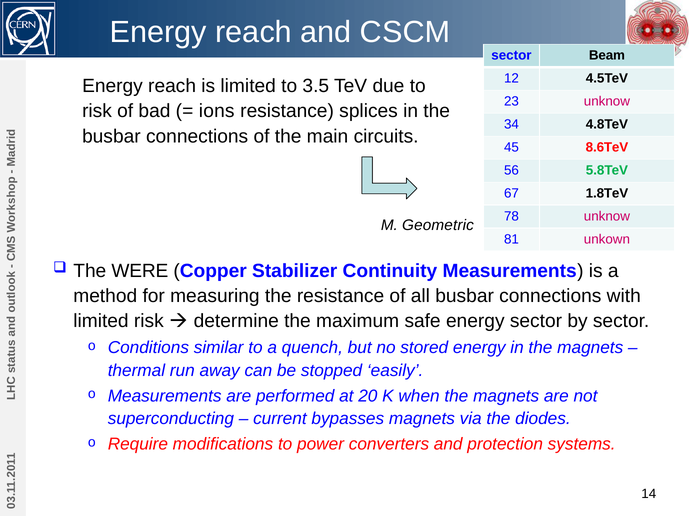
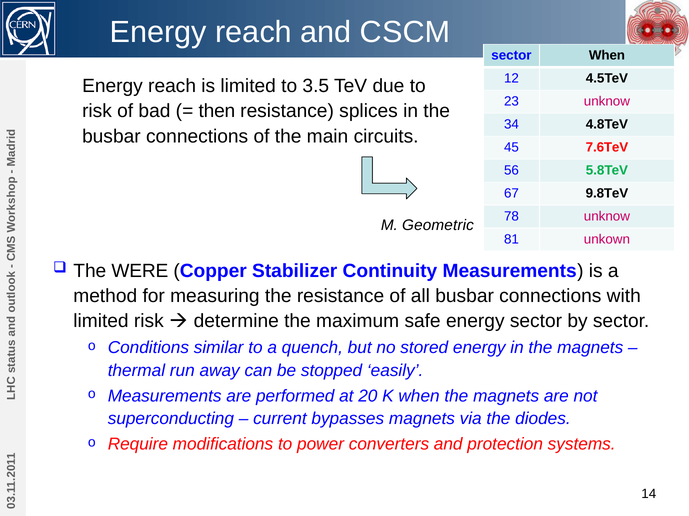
sector Beam: Beam -> When
ions: ions -> then
8.6TeV: 8.6TeV -> 7.6TeV
1.8TeV: 1.8TeV -> 9.8TeV
